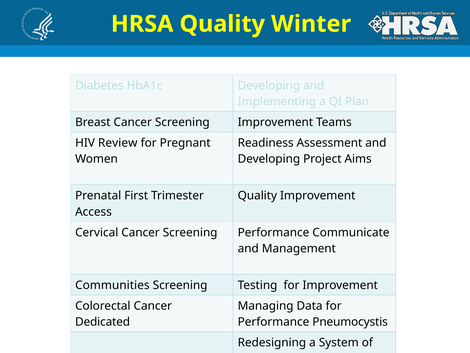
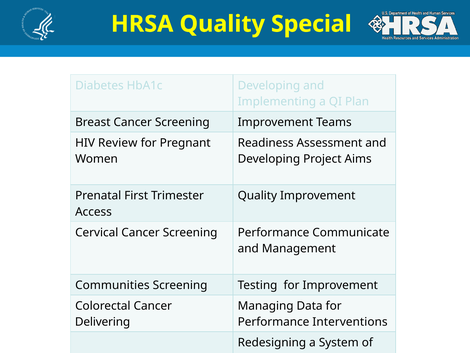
Winter: Winter -> Special
Dedicated: Dedicated -> Delivering
Pneumocystis: Pneumocystis -> Interventions
